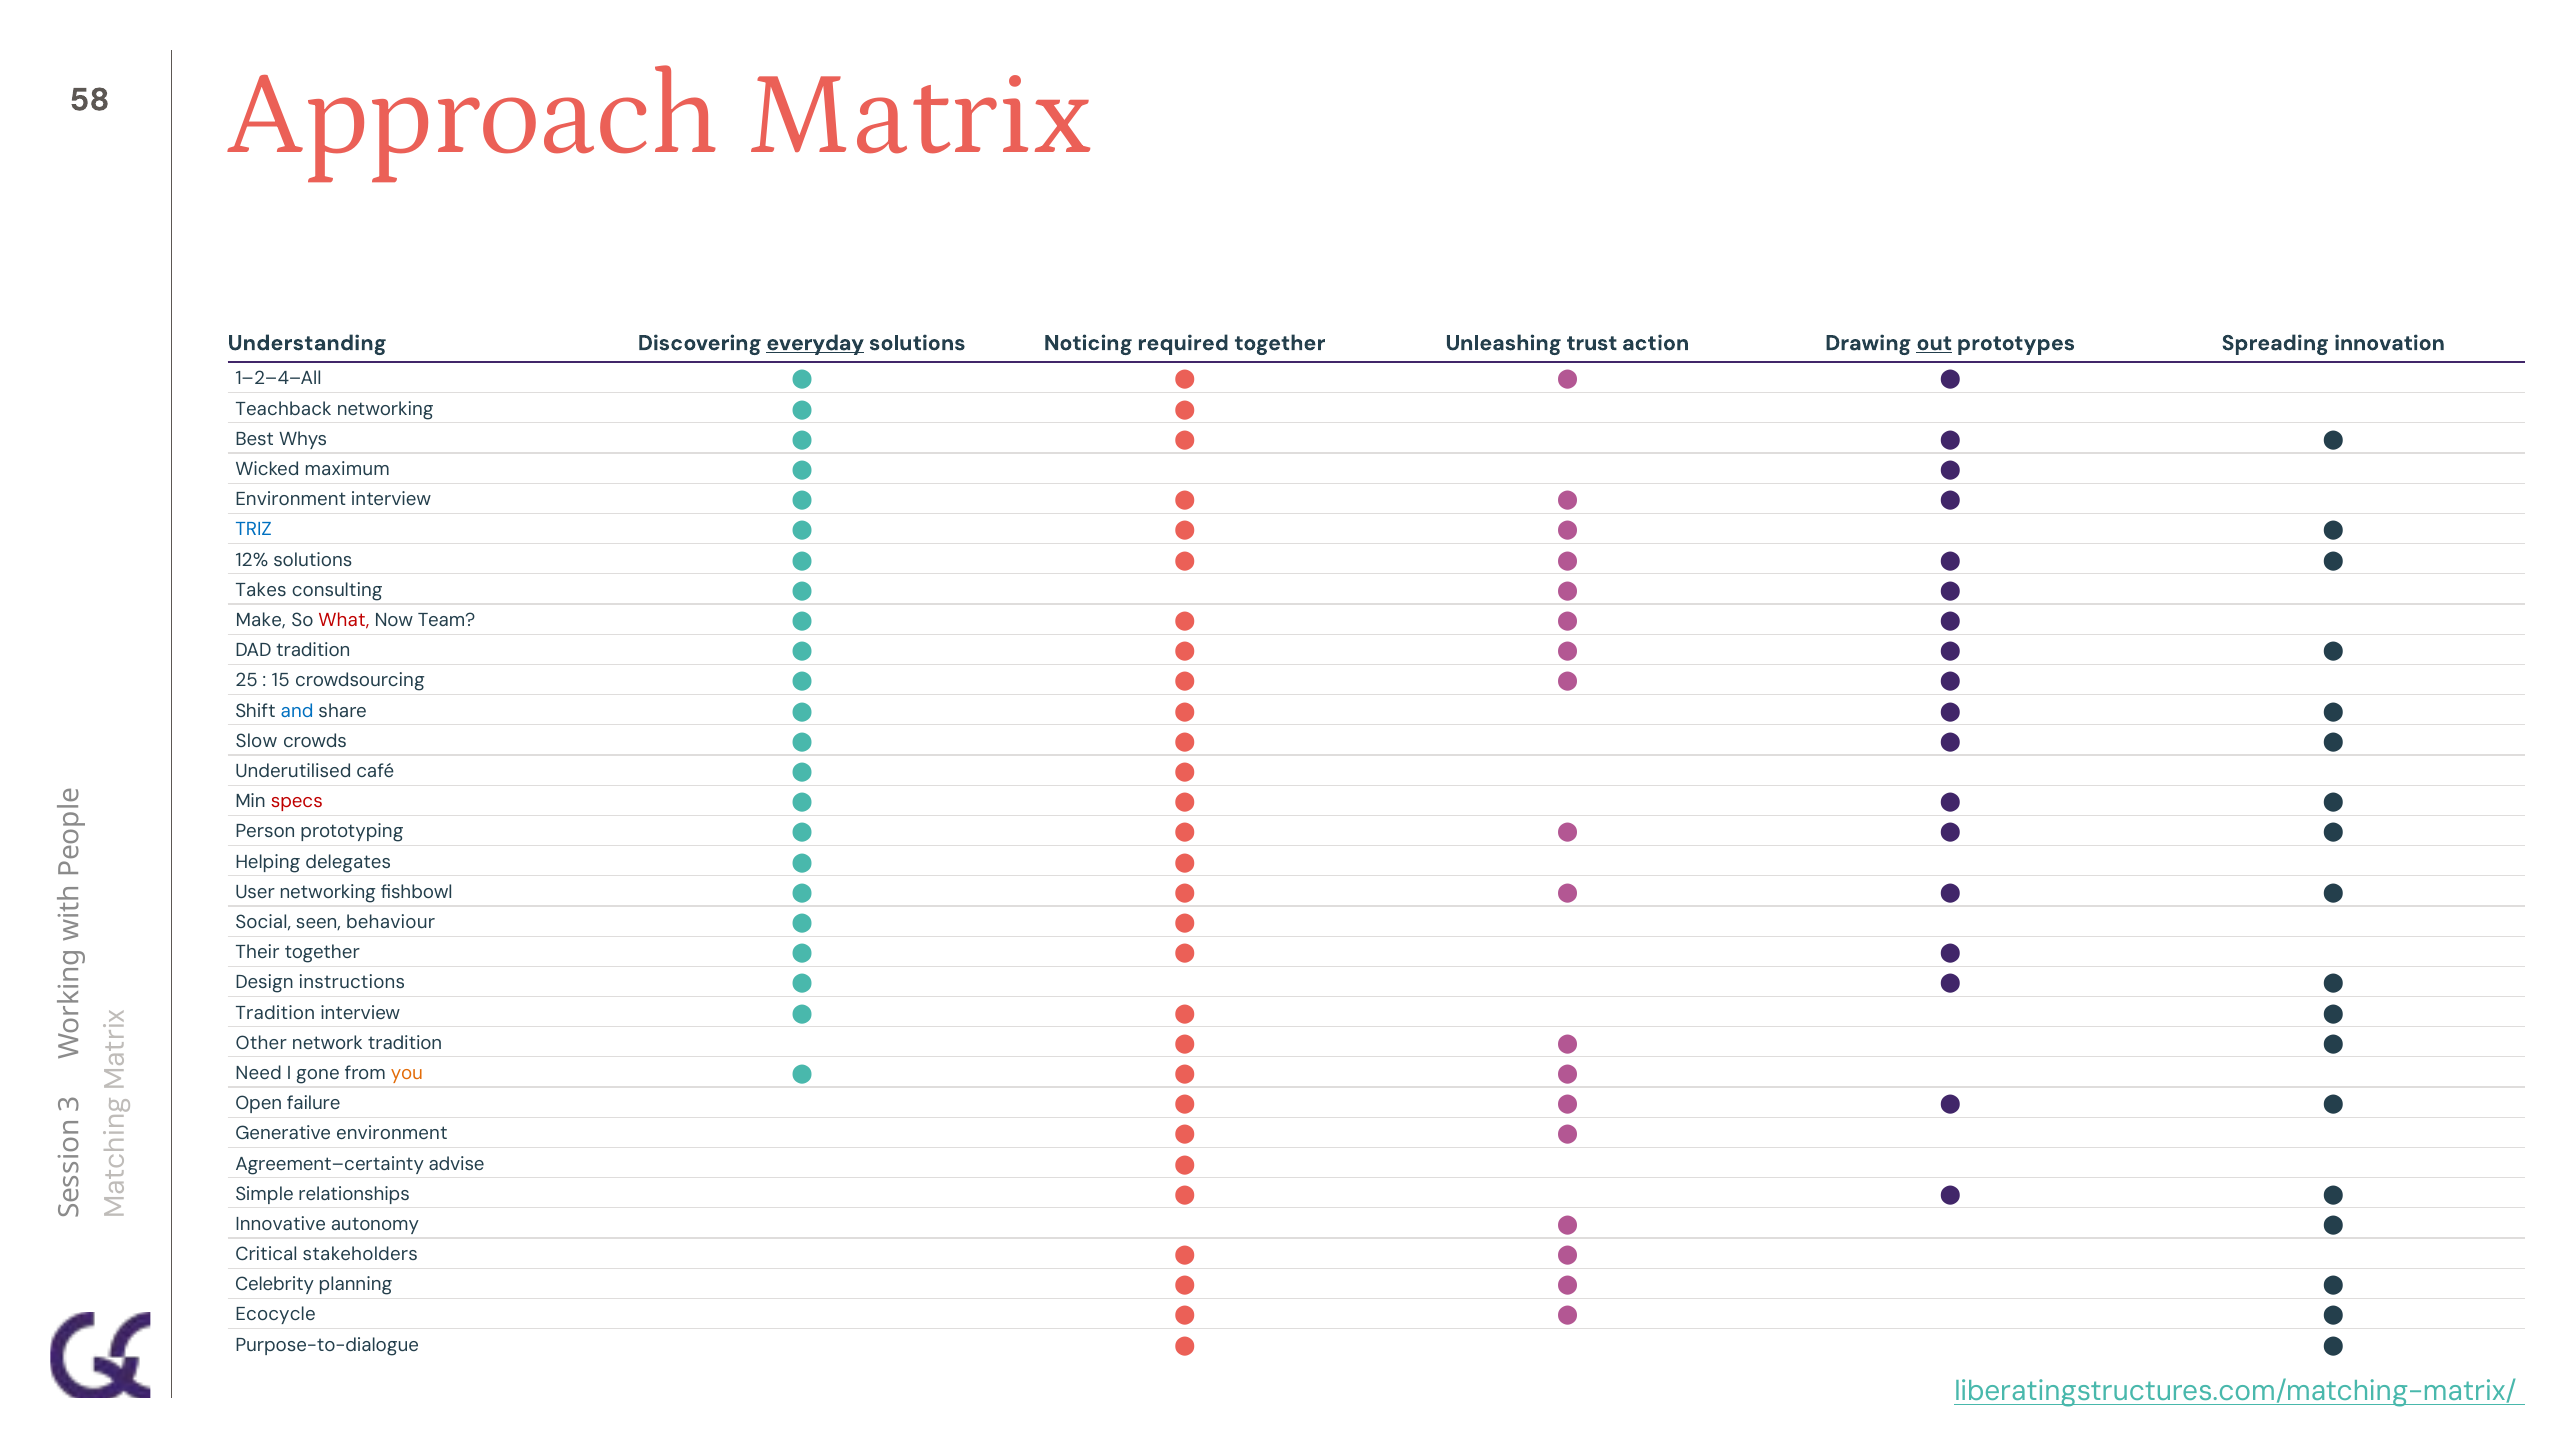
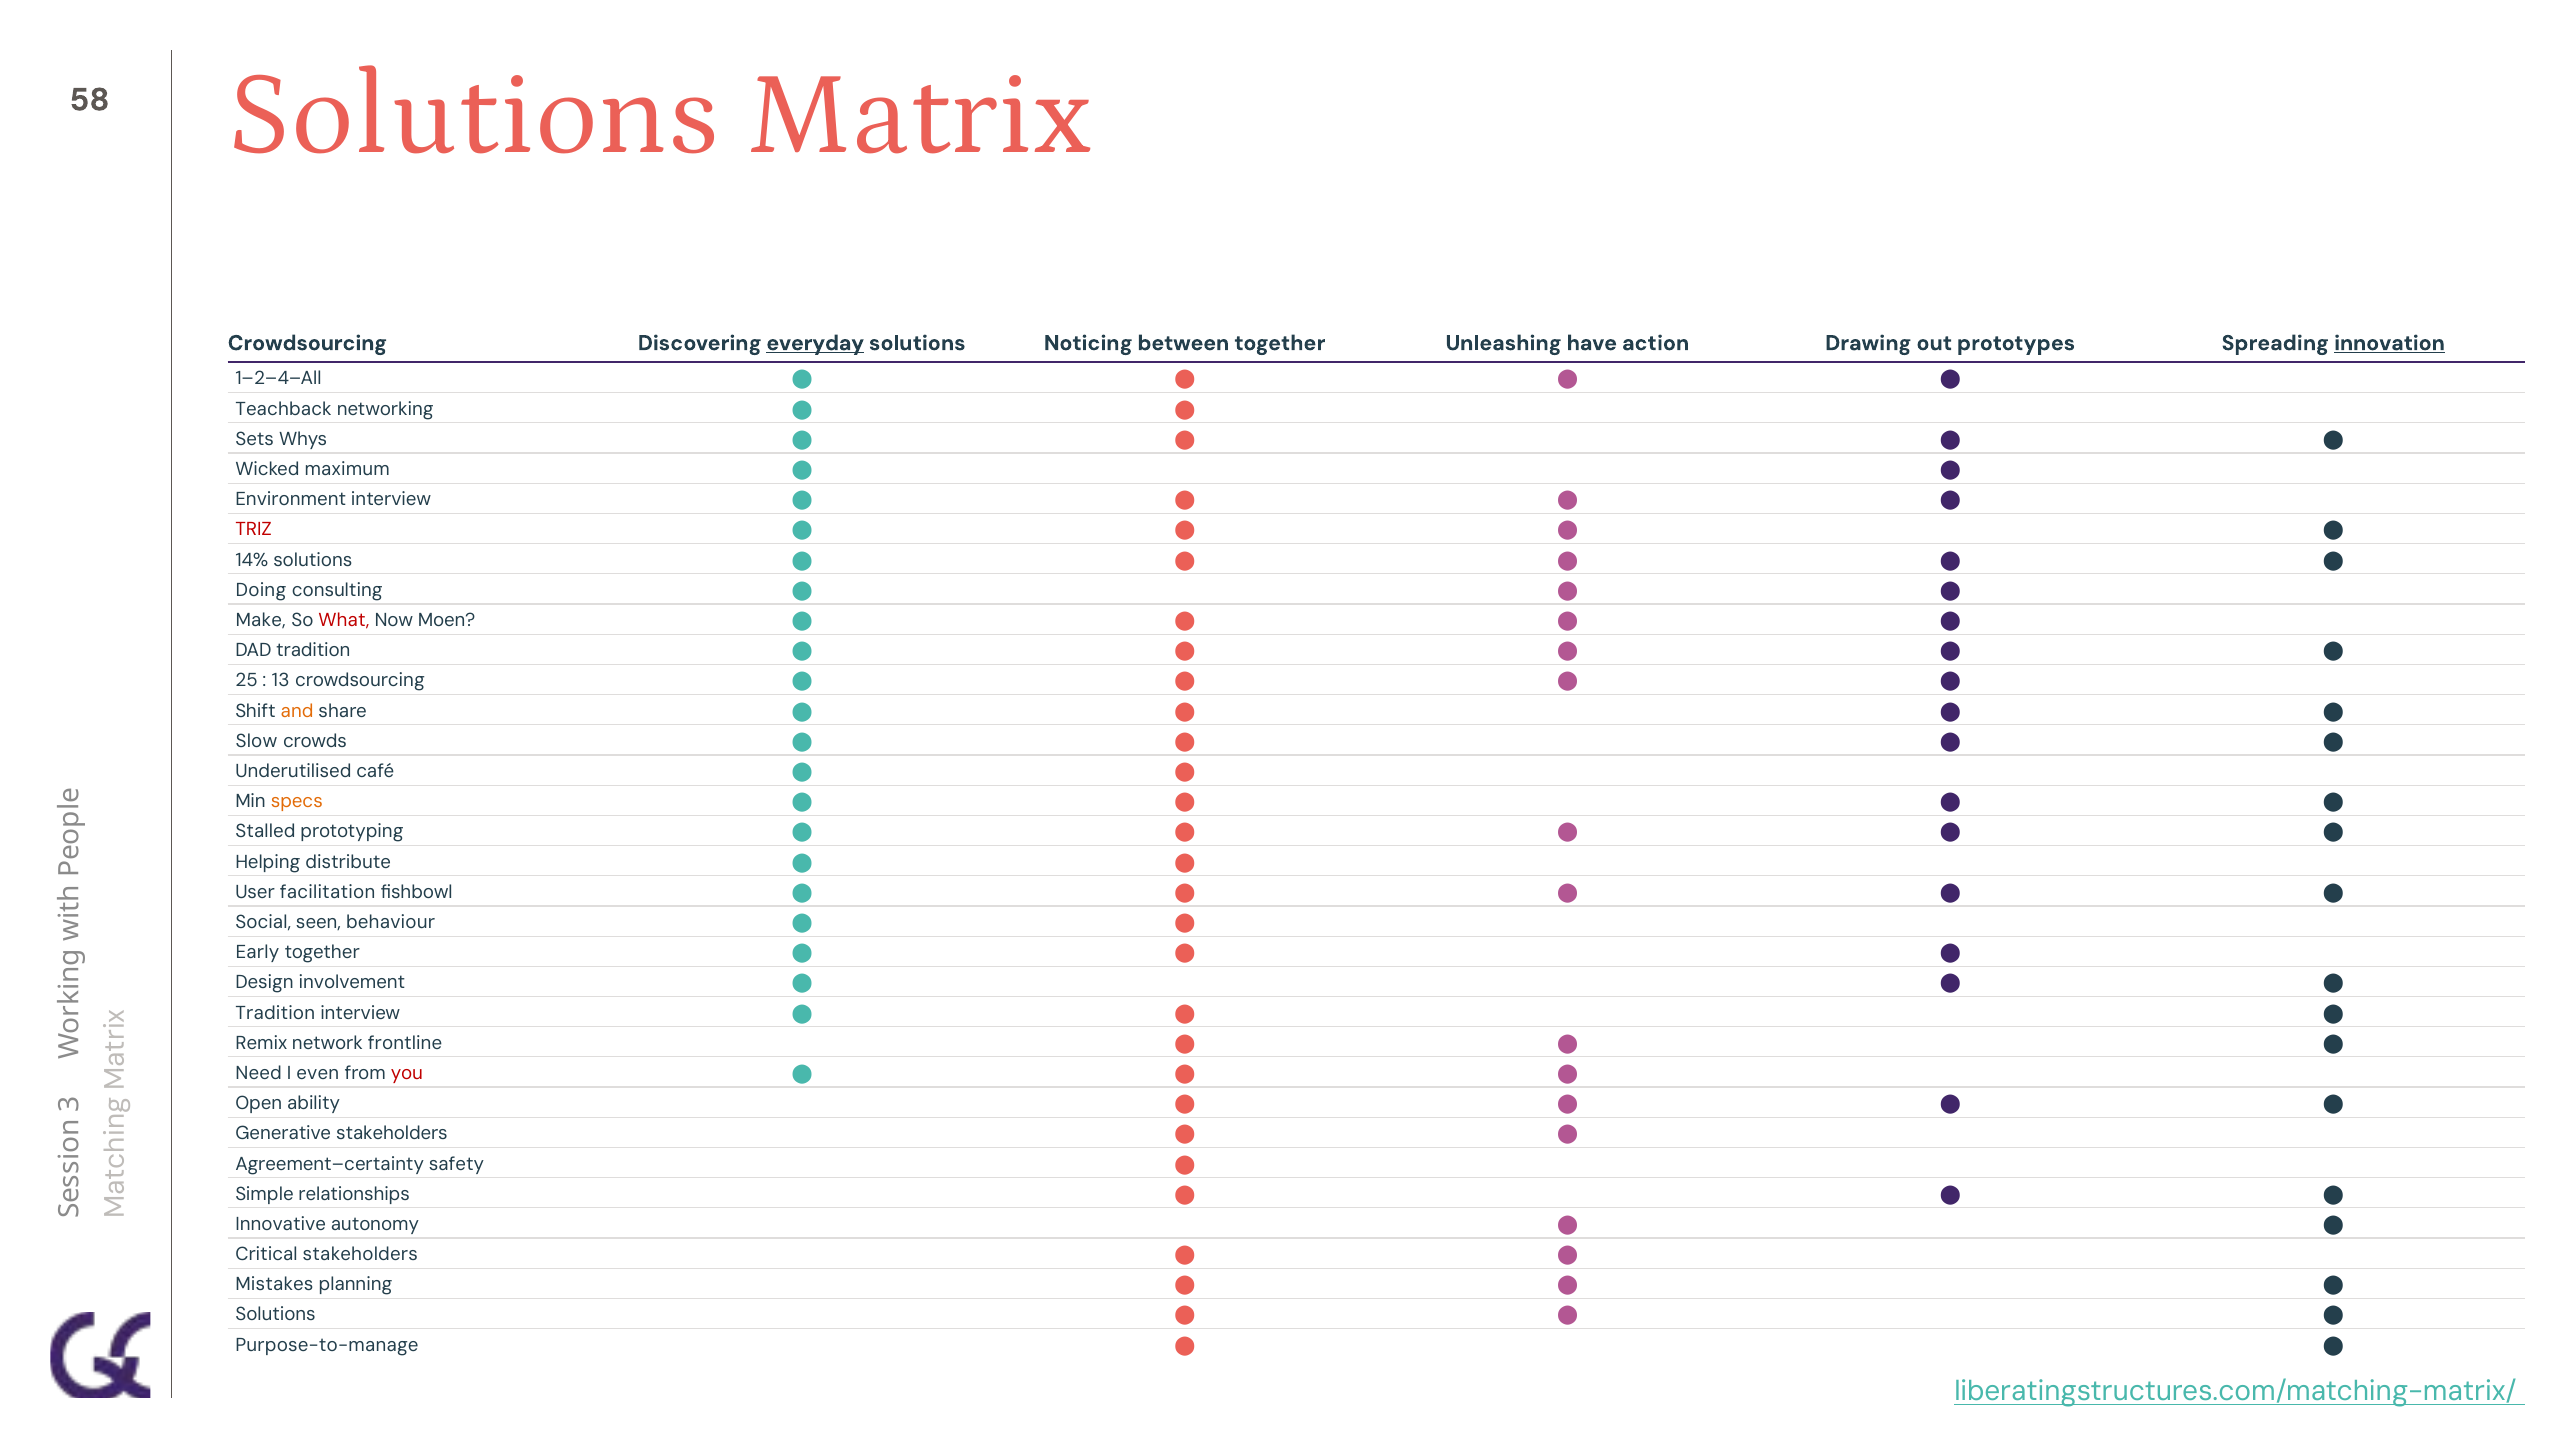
Approach at (474, 113): Approach -> Solutions
Understanding at (307, 343): Understanding -> Crowdsourcing
required: required -> between
trust: trust -> have
out underline: present -> none
innovation underline: none -> present
Best: Best -> Sets
TRIZ colour: blue -> red
12%: 12% -> 14%
Takes: Takes -> Doing
Team: Team -> Moen
15: 15 -> 13
and colour: blue -> orange
specs colour: red -> orange
Person: Person -> Stalled
delegates: delegates -> distribute
User networking: networking -> facilitation
Their: Their -> Early
instructions: instructions -> involvement
Other: Other -> Remix
network tradition: tradition -> frontline
gone: gone -> even
you colour: orange -> red
failure: failure -> ability
Generative environment: environment -> stakeholders
advise: advise -> safety
Celebrity: Celebrity -> Mistakes
Ecocycle at (275, 1315): Ecocycle -> Solutions
Purpose-to-dialogue: Purpose-to-dialogue -> Purpose-to-manage
